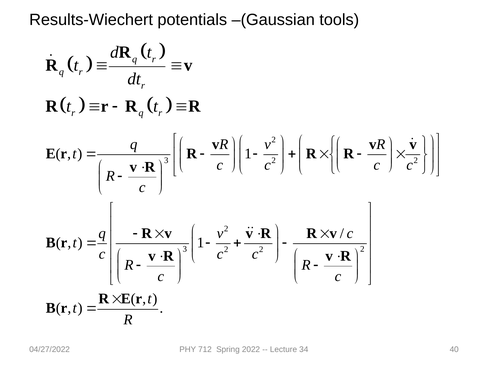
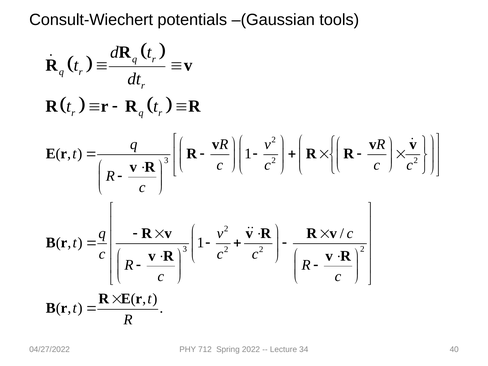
Results-Wiechert: Results-Wiechert -> Consult-Wiechert
